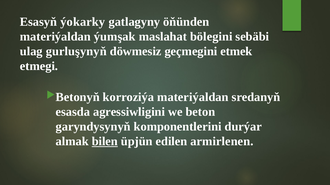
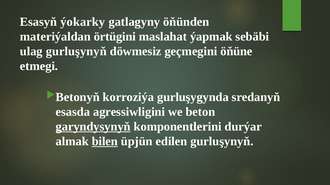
ýumşak: ýumşak -> örtügini
bölegini: bölegini -> ýapmak
etmek: etmek -> öňüne
korroziýa materiýaldan: materiýaldan -> gurluşygynda
garyndysynyň underline: none -> present
edilen armirlenen: armirlenen -> gurluşynyň
